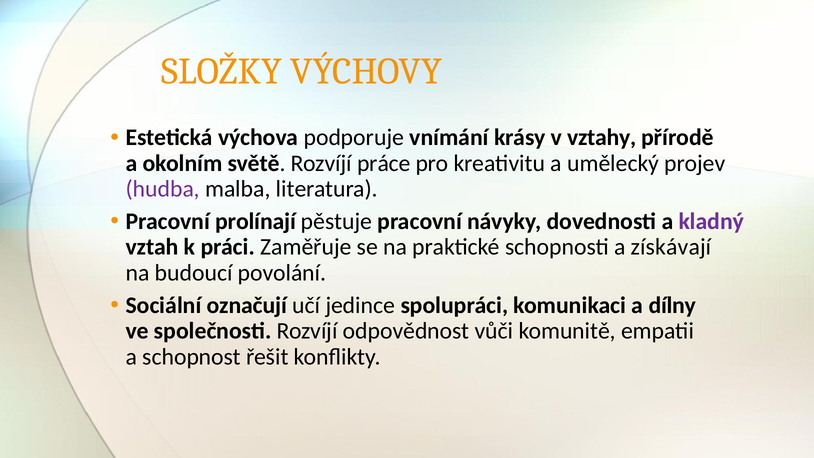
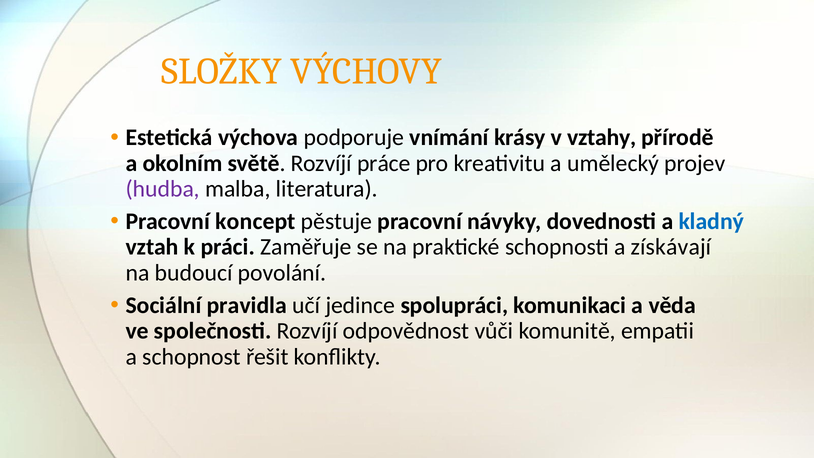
prolínají: prolínají -> koncept
kladný colour: purple -> blue
označují: označují -> pravidla
dílny: dílny -> věda
